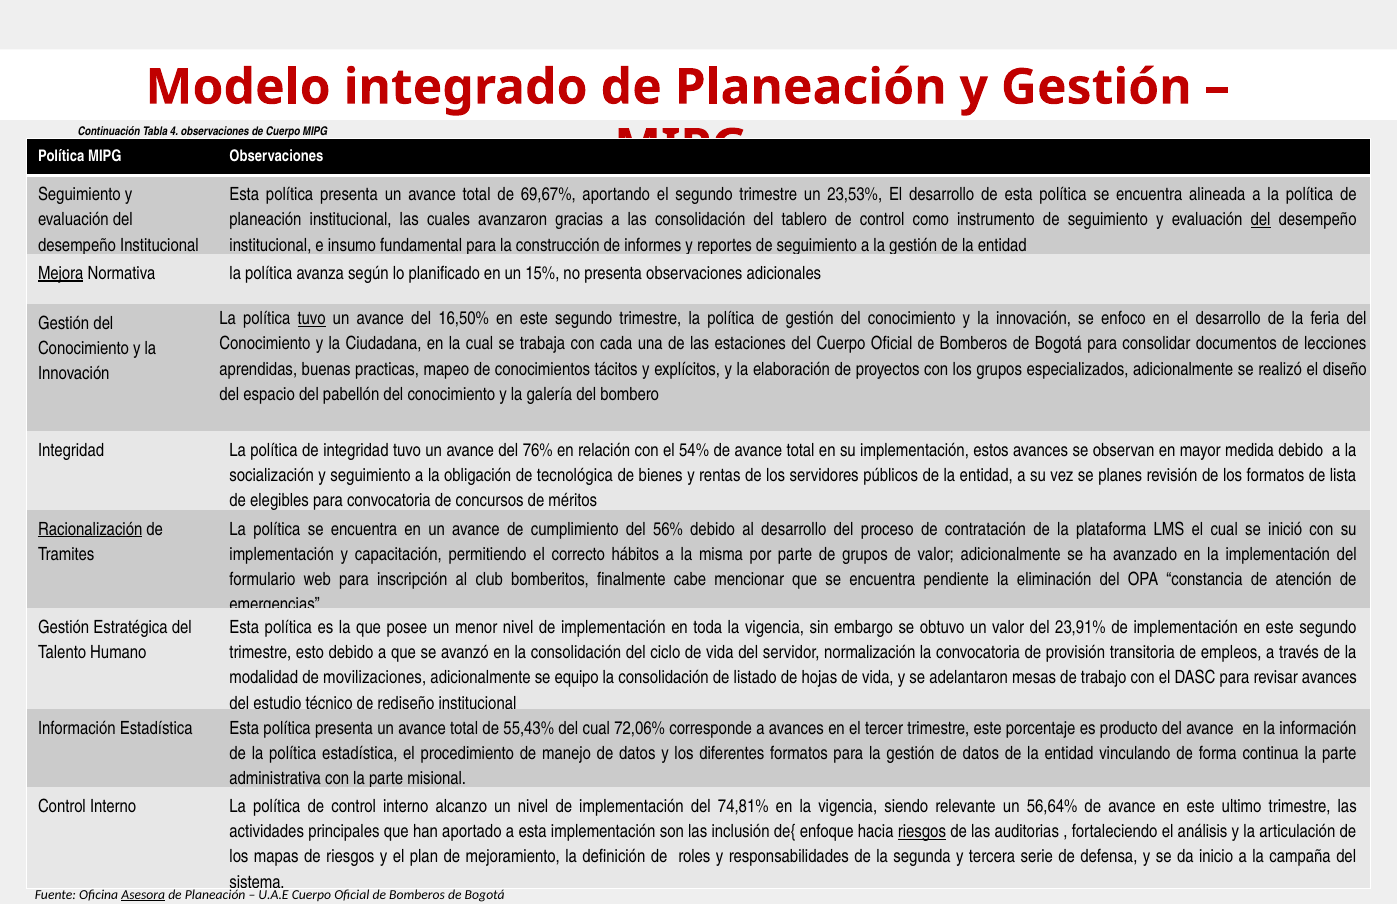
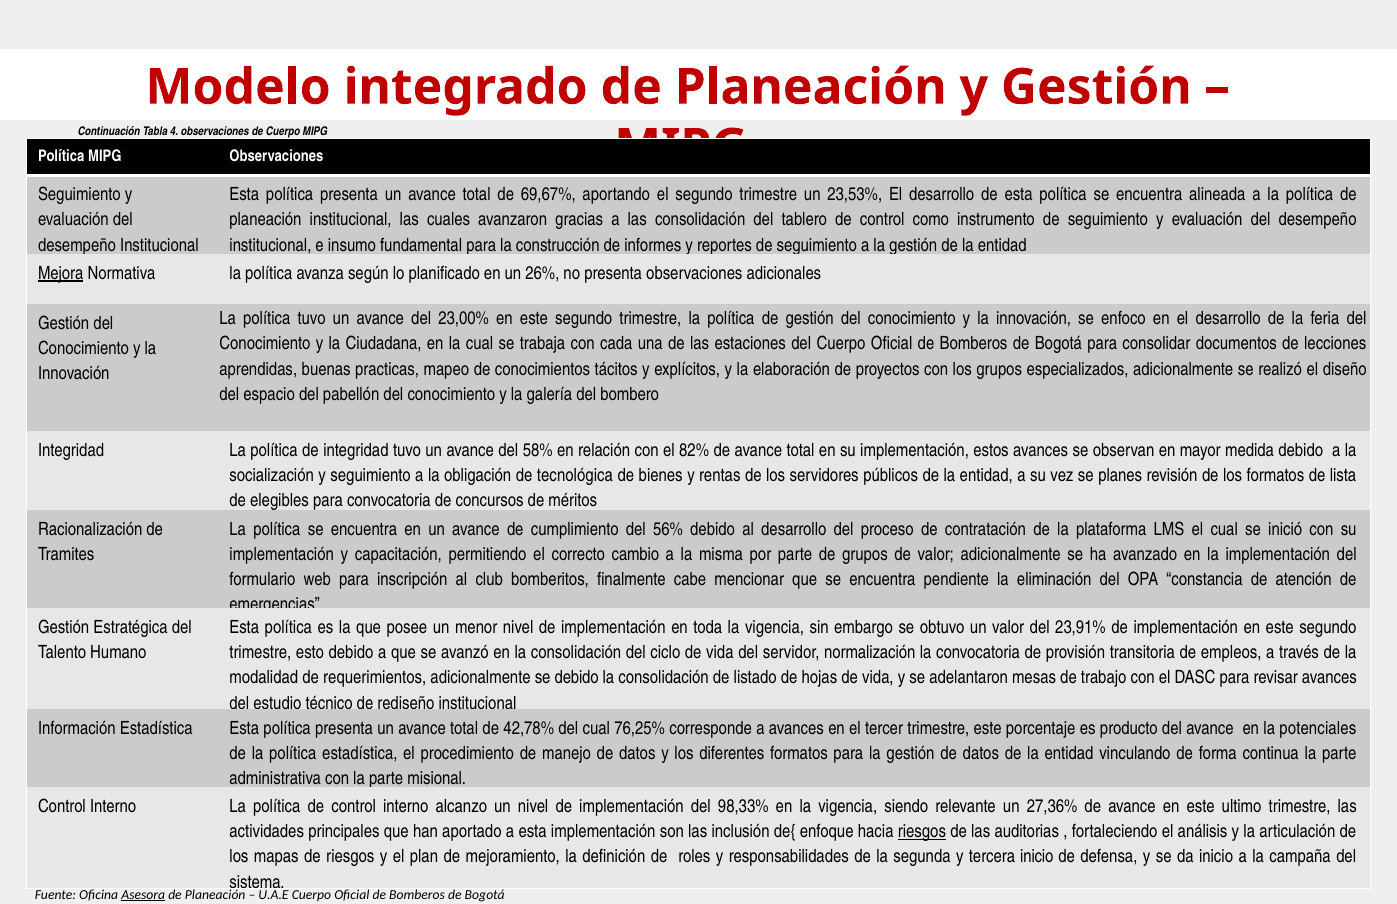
del at (1261, 220) underline: present -> none
15%: 15% -> 26%
tuvo at (312, 319) underline: present -> none
16,50%: 16,50% -> 23,00%
76%: 76% -> 58%
54%: 54% -> 82%
Racionalización underline: present -> none
hábitos: hábitos -> cambio
movilizaciones: movilizaciones -> requerimientos
se equipo: equipo -> debido
55,43%: 55,43% -> 42,78%
72,06%: 72,06% -> 76,25%
la información: información -> potenciales
74,81%: 74,81% -> 98,33%
56,64%: 56,64% -> 27,36%
tercera serie: serie -> inicio
